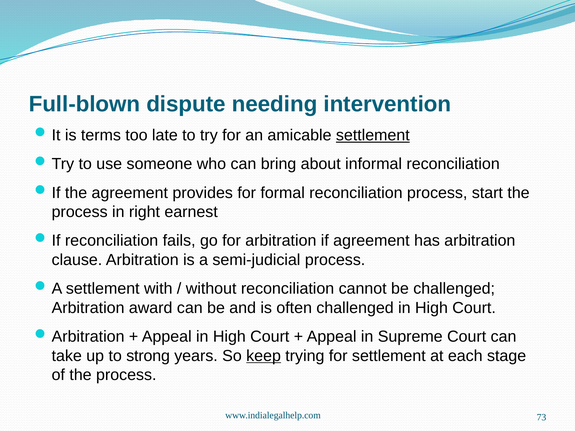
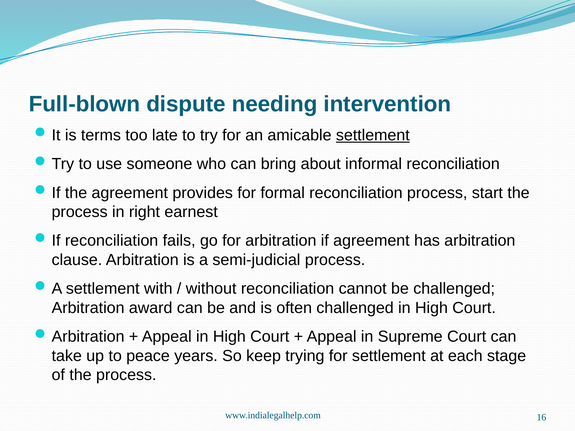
strong: strong -> peace
keep underline: present -> none
73: 73 -> 16
